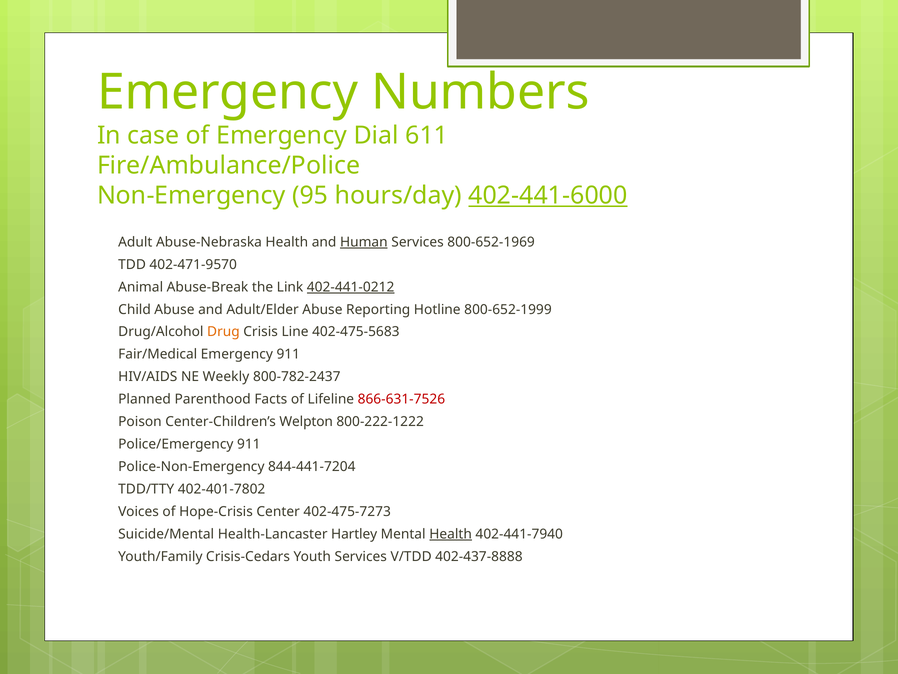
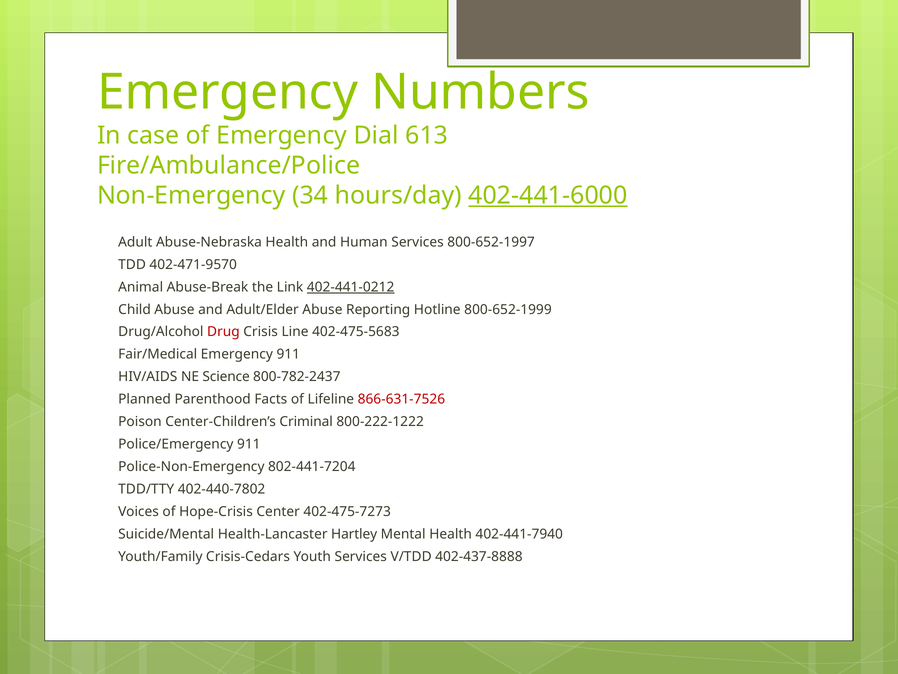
611: 611 -> 613
95: 95 -> 34
Human underline: present -> none
800-652-1969: 800-652-1969 -> 800-652-1997
Drug colour: orange -> red
Weekly: Weekly -> Science
Welpton: Welpton -> Criminal
844-441-7204: 844-441-7204 -> 802-441-7204
402-401-7802: 402-401-7802 -> 402-440-7802
Health at (451, 534) underline: present -> none
